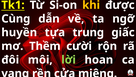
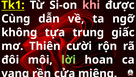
khi colour: yellow -> pink
huyền: huyền -> không
Thềm: Thềm -> Thiên
